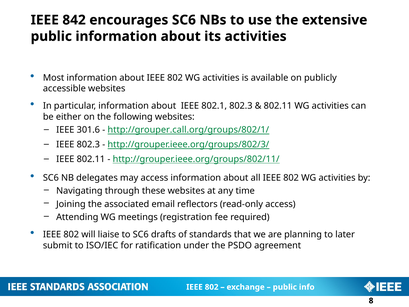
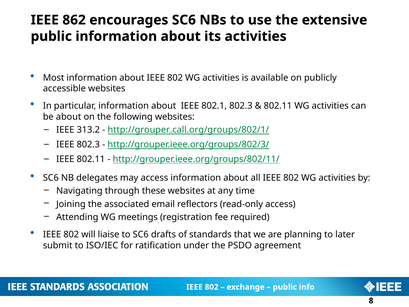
842: 842 -> 862
be either: either -> about
301.6: 301.6 -> 313.2
